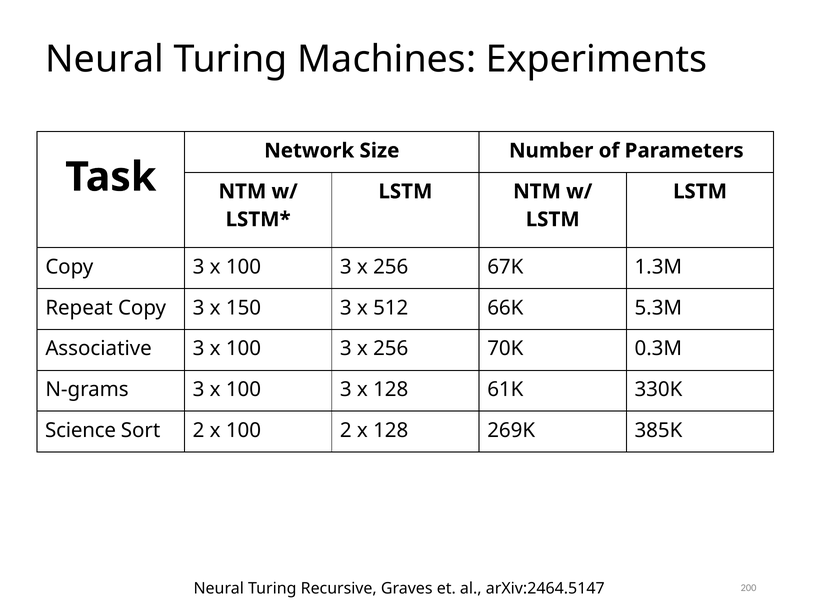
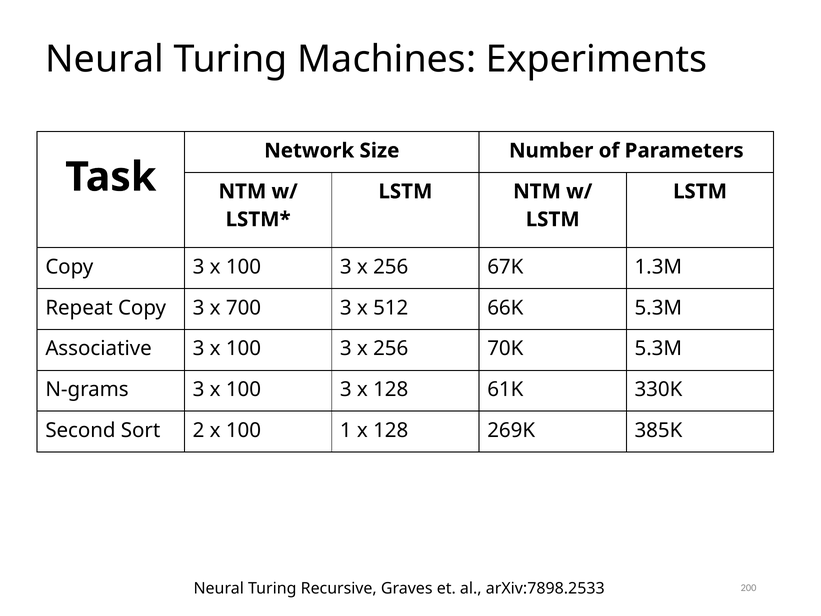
150: 150 -> 700
70K 0.3M: 0.3M -> 5.3M
Science: Science -> Second
100 2: 2 -> 1
arXiv:2464.5147: arXiv:2464.5147 -> arXiv:7898.2533
